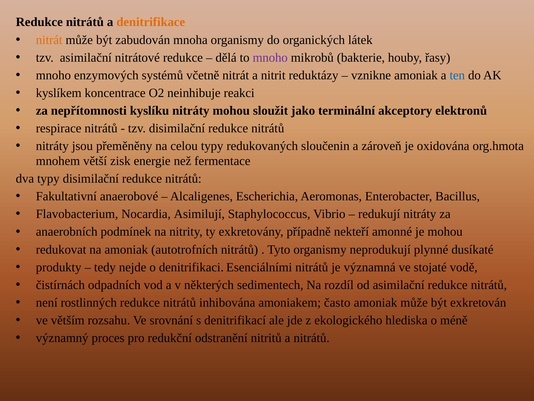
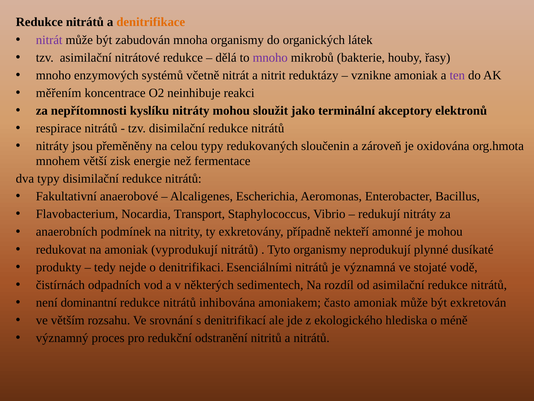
nitrát at (49, 40) colour: orange -> purple
ten colour: blue -> purple
kyslíkem: kyslíkem -> měřením
Asimilují: Asimilují -> Transport
autotrofních: autotrofních -> vyprodukují
rostlinných: rostlinných -> dominantní
